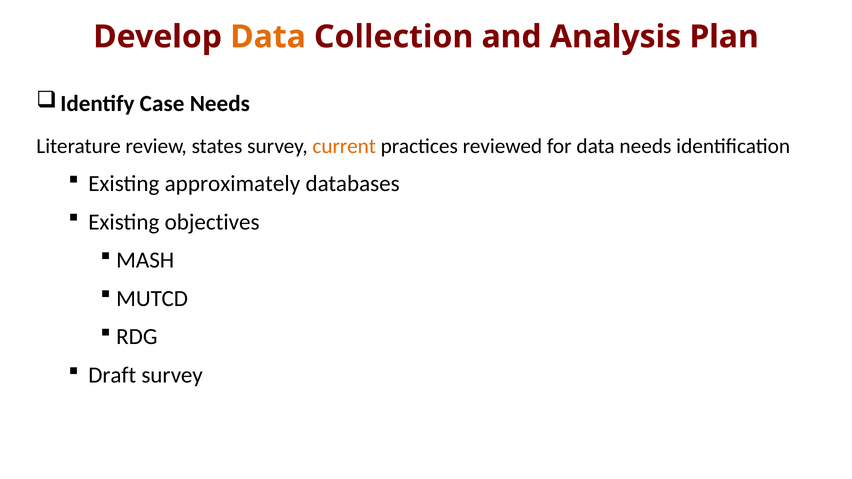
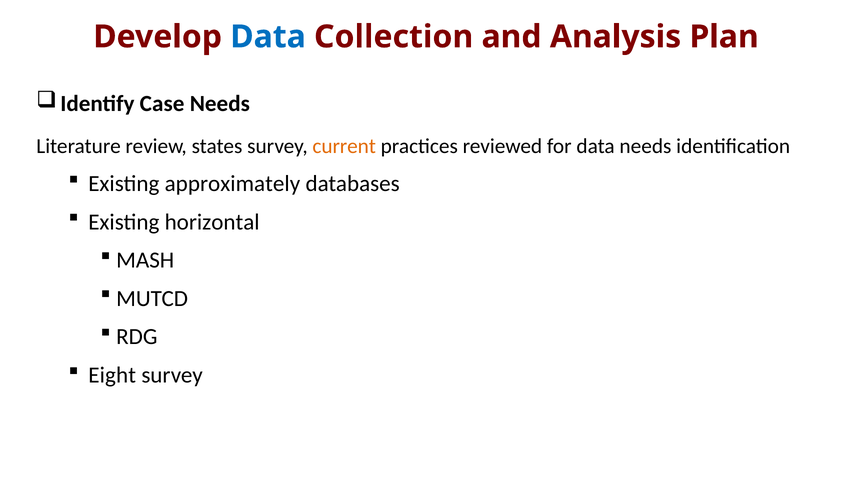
Data at (268, 37) colour: orange -> blue
objectives: objectives -> horizontal
Draft: Draft -> Eight
